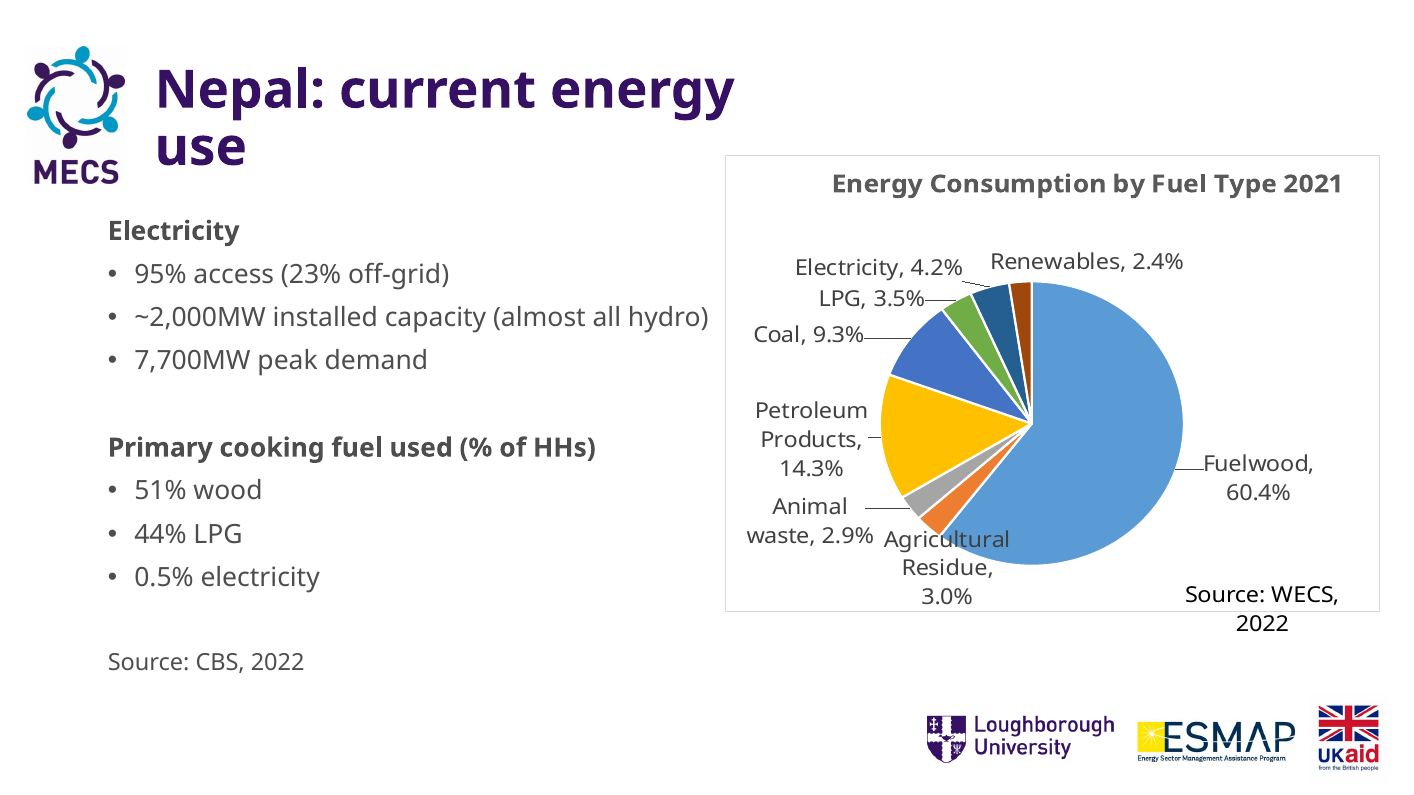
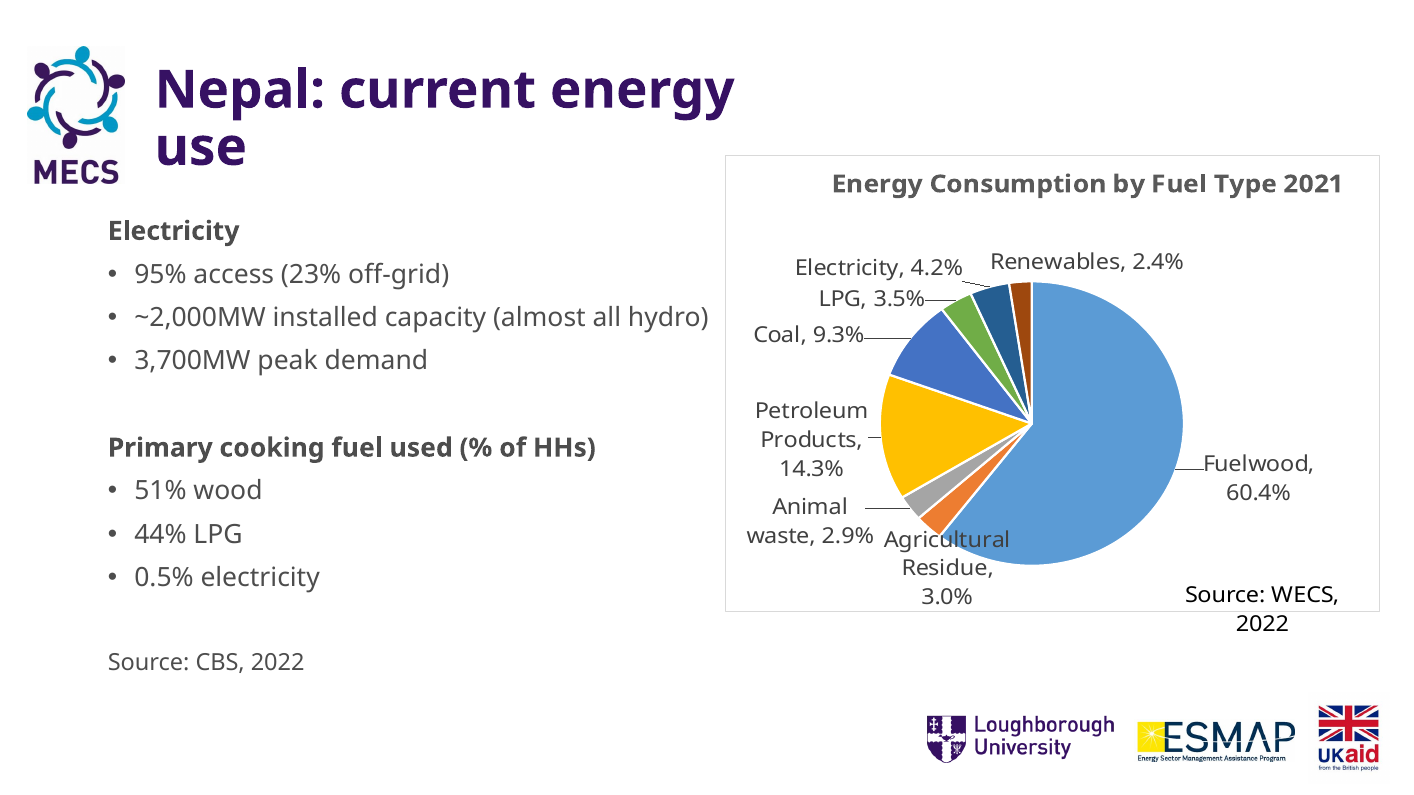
7,700MW: 7,700MW -> 3,700MW
